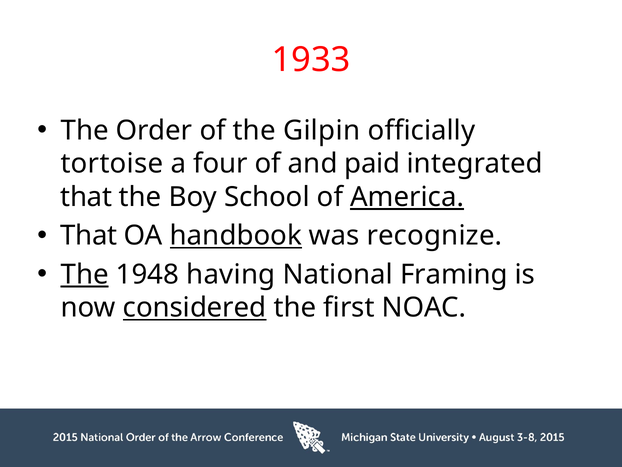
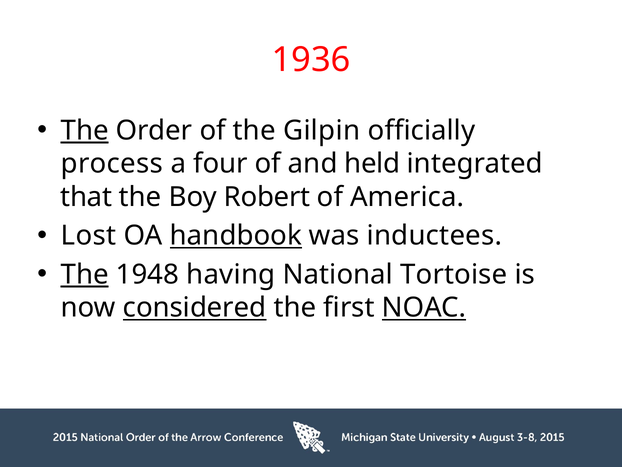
1933: 1933 -> 1936
The at (85, 130) underline: none -> present
tortoise: tortoise -> process
paid: paid -> held
School: School -> Robert
America underline: present -> none
That at (89, 236): That -> Lost
recognize: recognize -> inductees
Framing: Framing -> Tortoise
NOAC underline: none -> present
